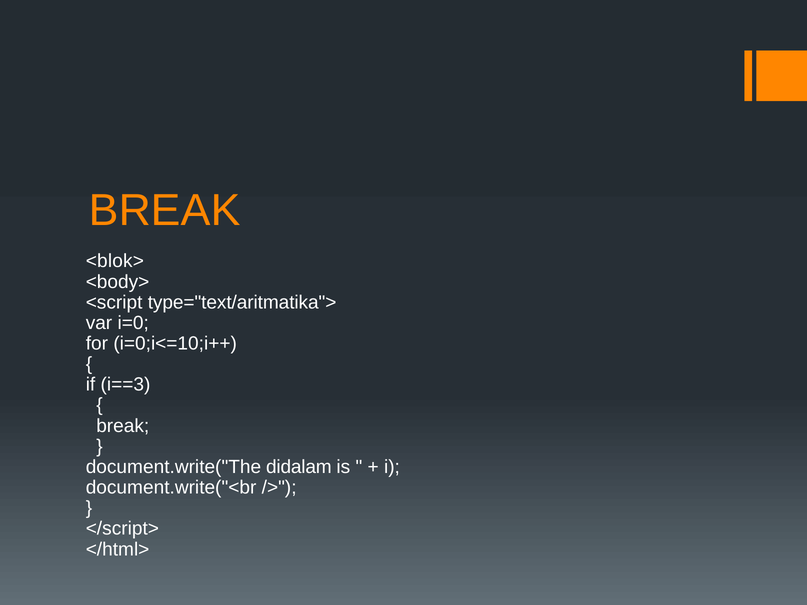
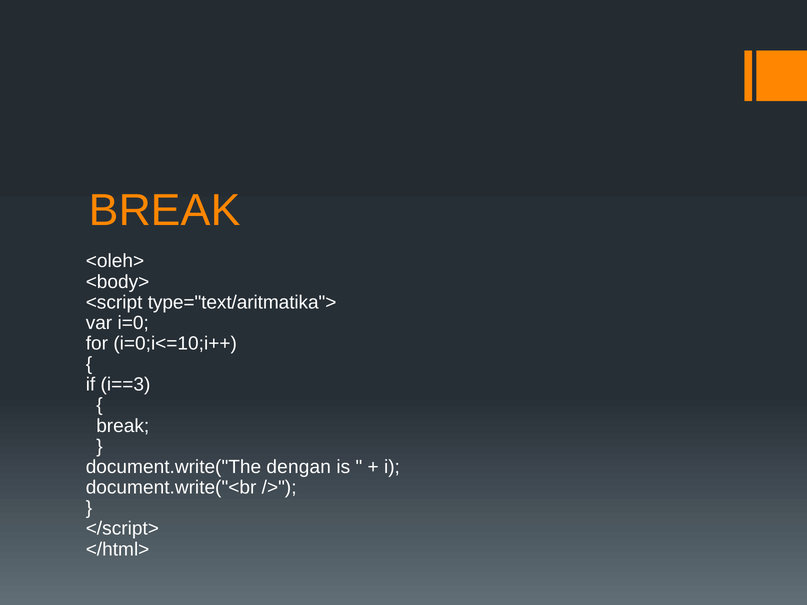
<blok>: <blok> -> <oleh>
didalam: didalam -> dengan
